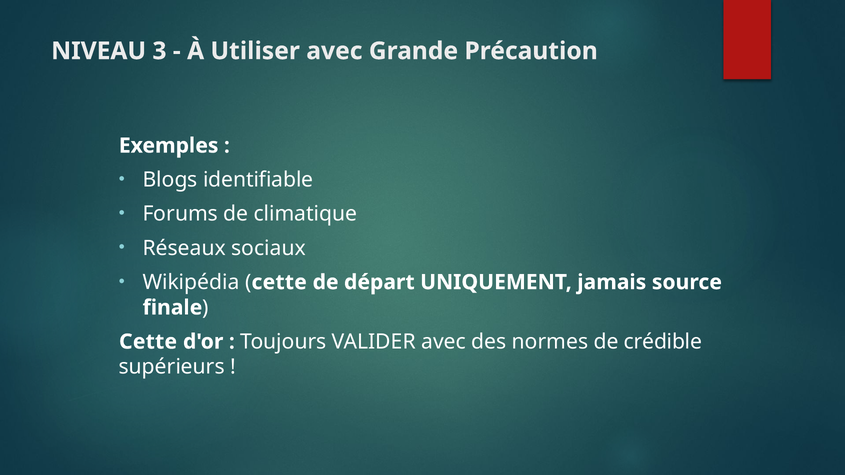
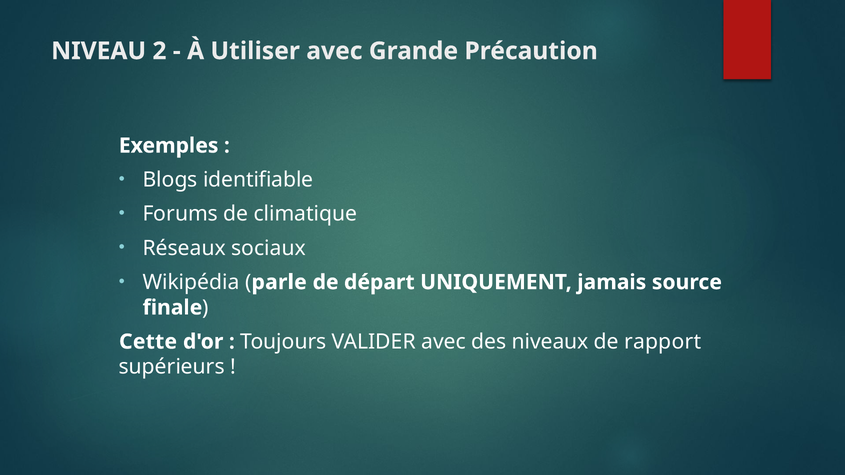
3: 3 -> 2
cette at (279, 282): cette -> parle
normes: normes -> niveaux
crédible: crédible -> rapport
